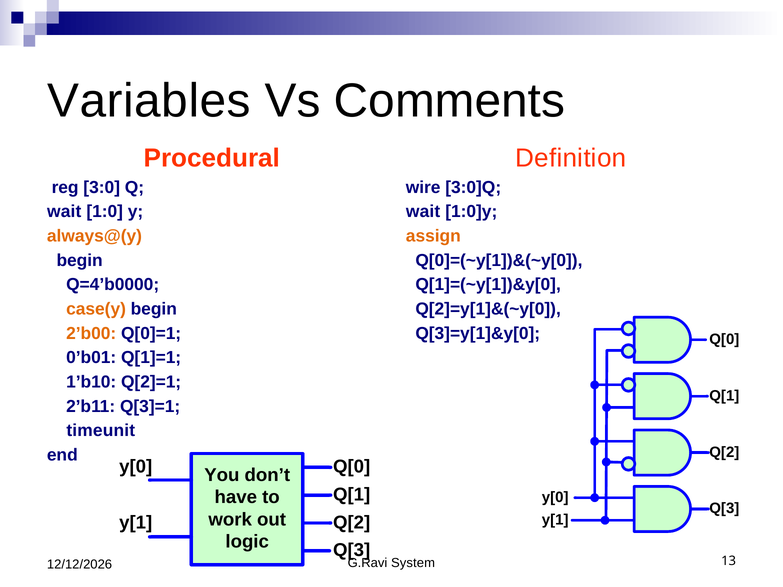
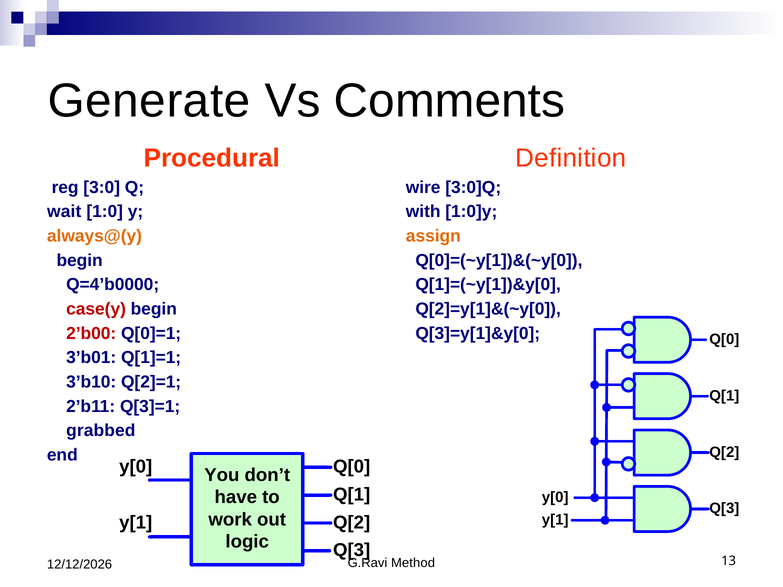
Variables: Variables -> Generate
wait at (423, 212): wait -> with
case(y colour: orange -> red
2’b00 colour: orange -> red
0’b01: 0’b01 -> 3’b01
1’b10: 1’b10 -> 3’b10
timeunit: timeunit -> grabbed
System: System -> Method
